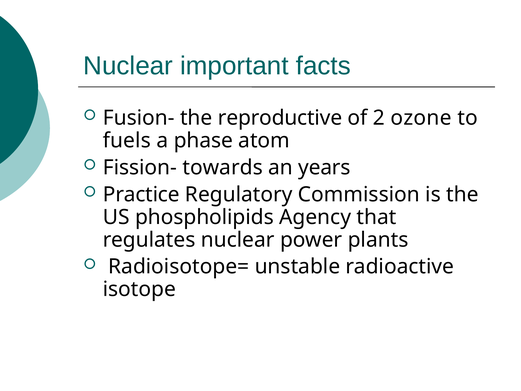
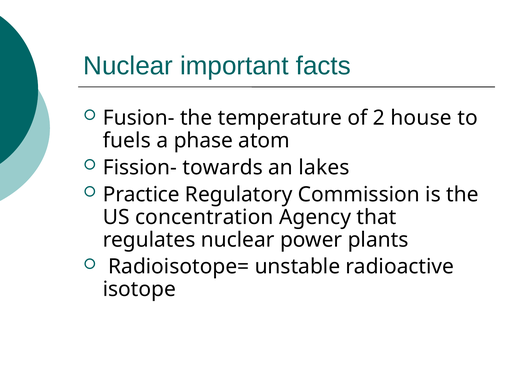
reproductive: reproductive -> temperature
ozone: ozone -> house
years: years -> lakes
phospholipids: phospholipids -> concentration
